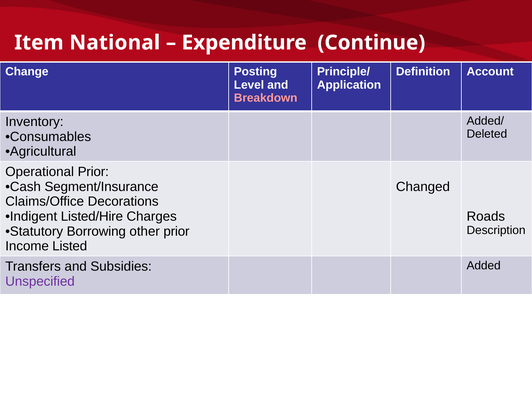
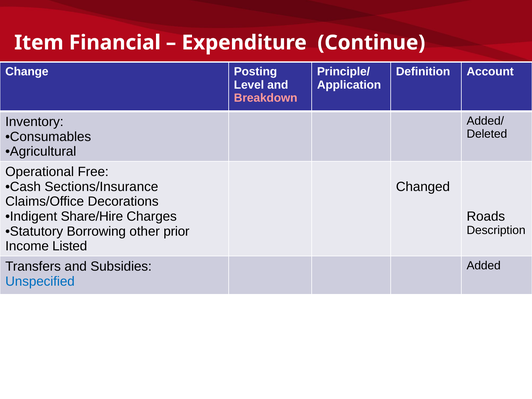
National: National -> Financial
Operational Prior: Prior -> Free
Segment/Insurance: Segment/Insurance -> Sections/Insurance
Listed/Hire: Listed/Hire -> Share/Hire
Unspecified colour: purple -> blue
